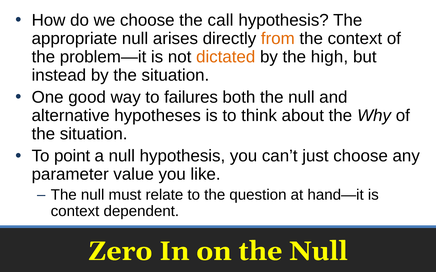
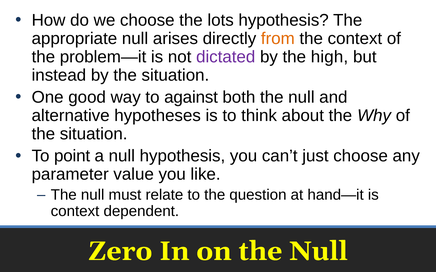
call: call -> lots
dictated colour: orange -> purple
failures: failures -> against
